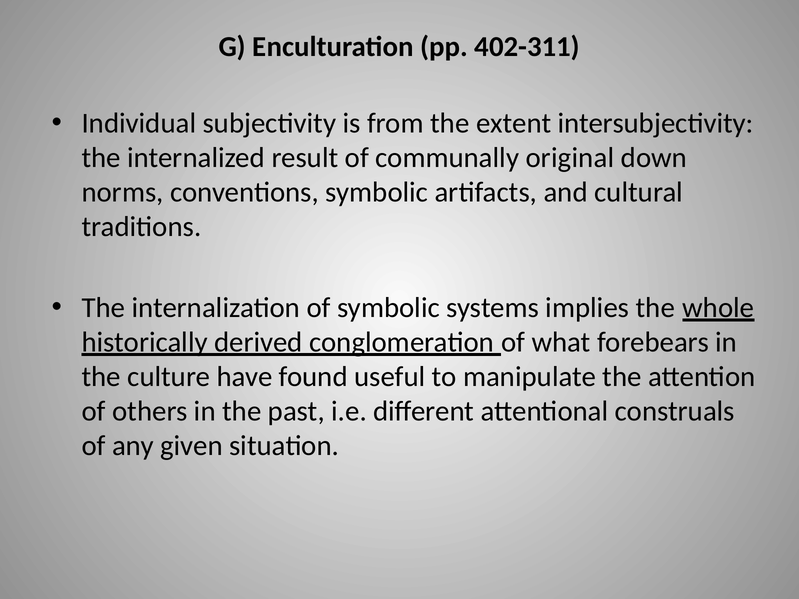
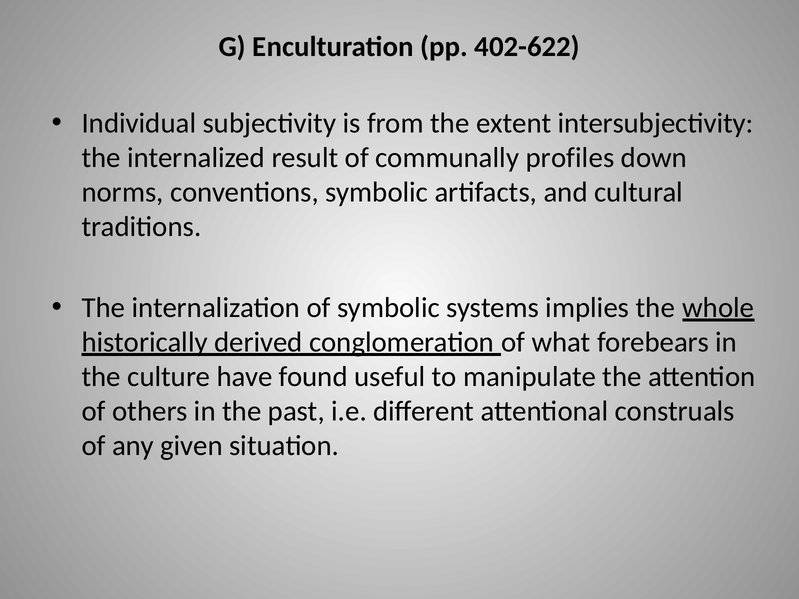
402-311: 402-311 -> 402-622
original: original -> profiles
